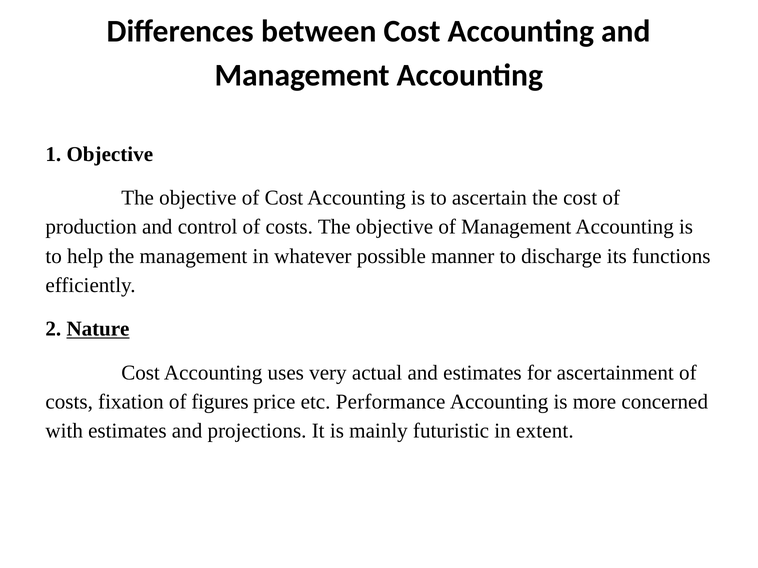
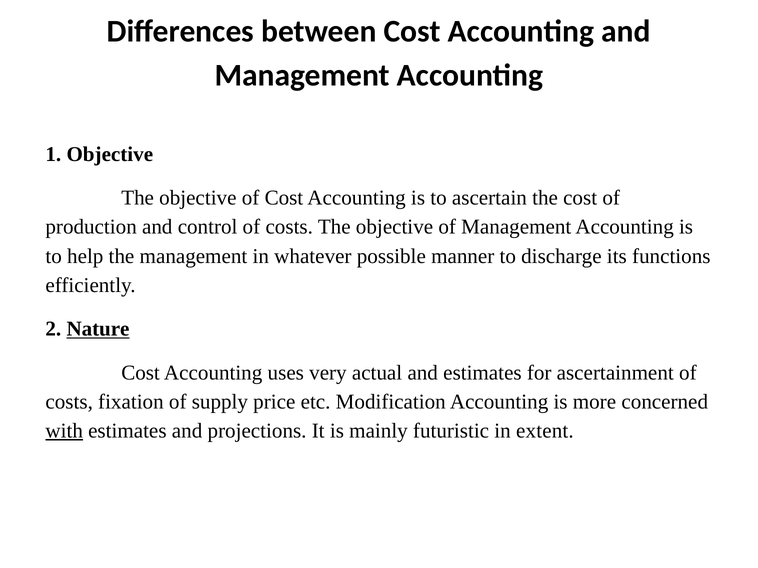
figures: figures -> supply
Performance: Performance -> Modification
with underline: none -> present
